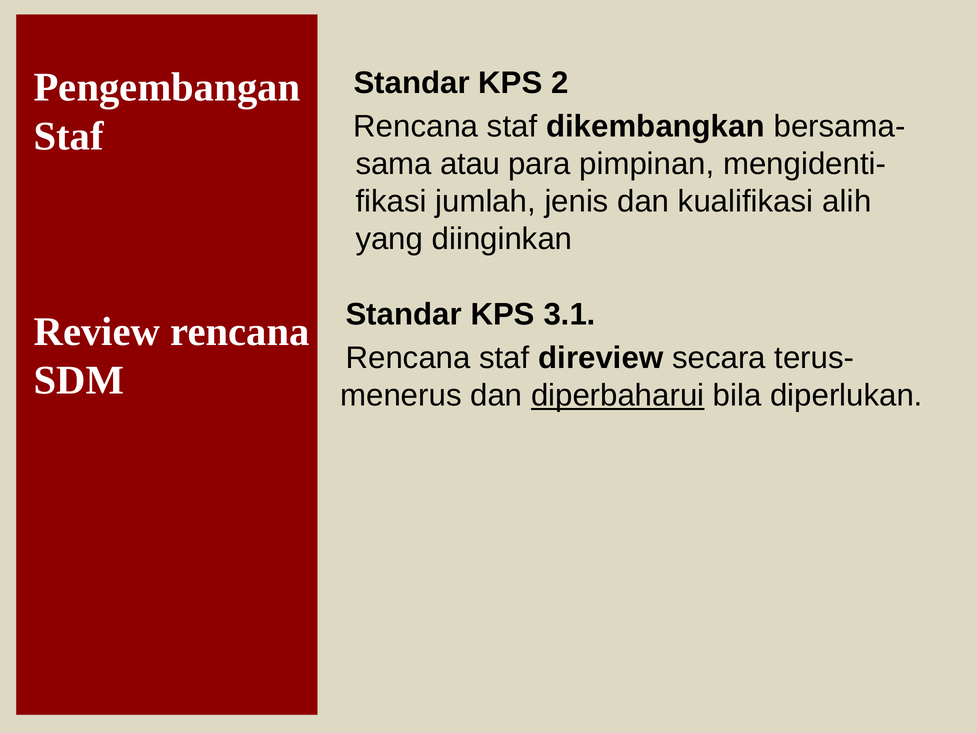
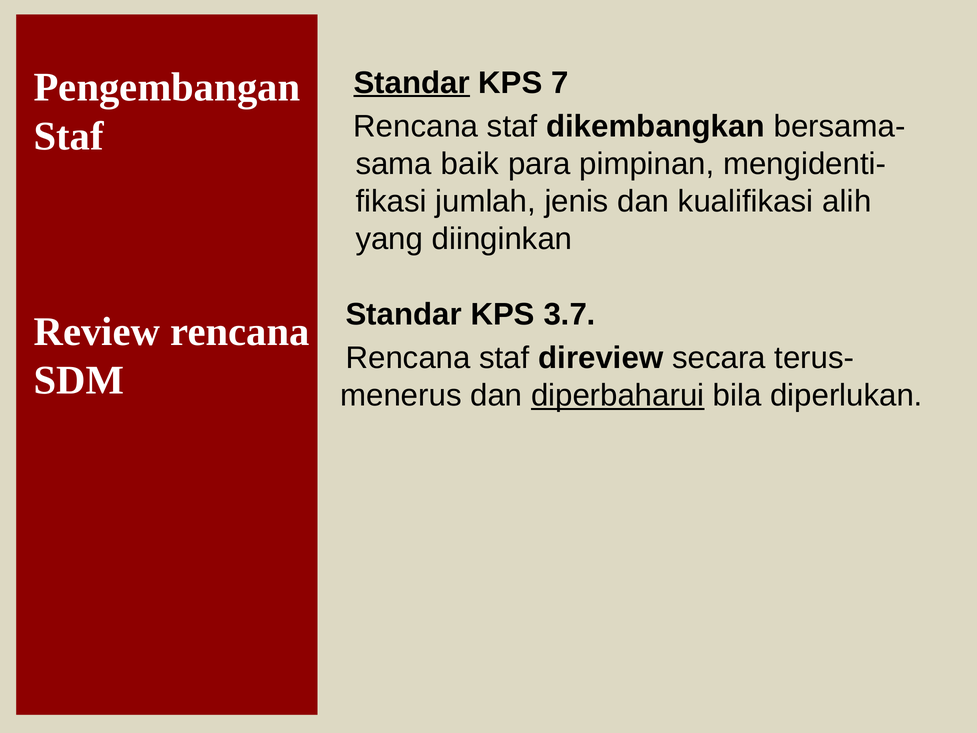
Standar at (412, 83) underline: none -> present
2: 2 -> 7
atau: atau -> baik
3.1: 3.1 -> 3.7
